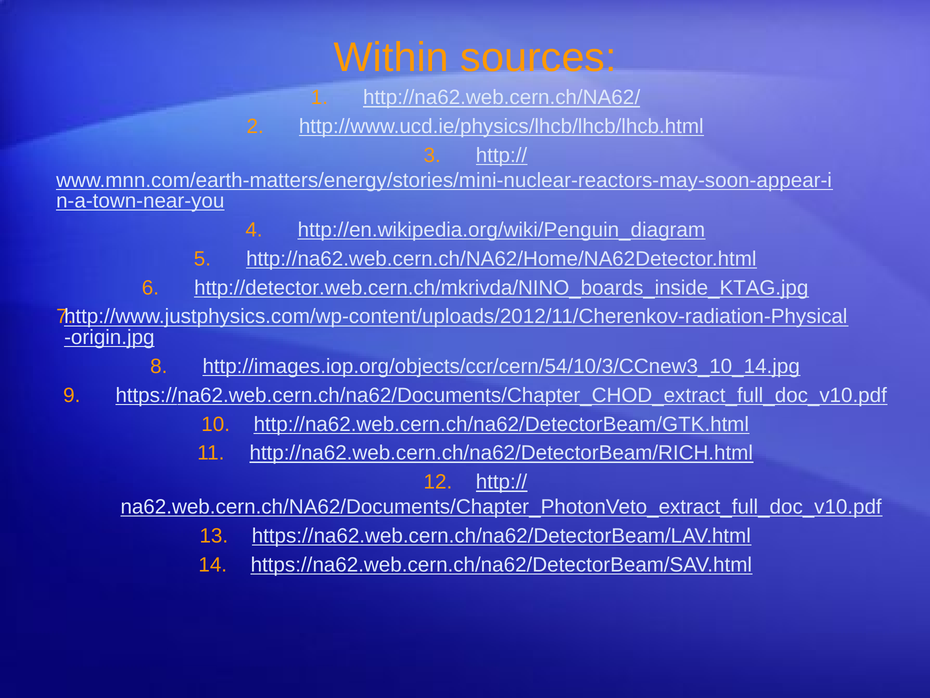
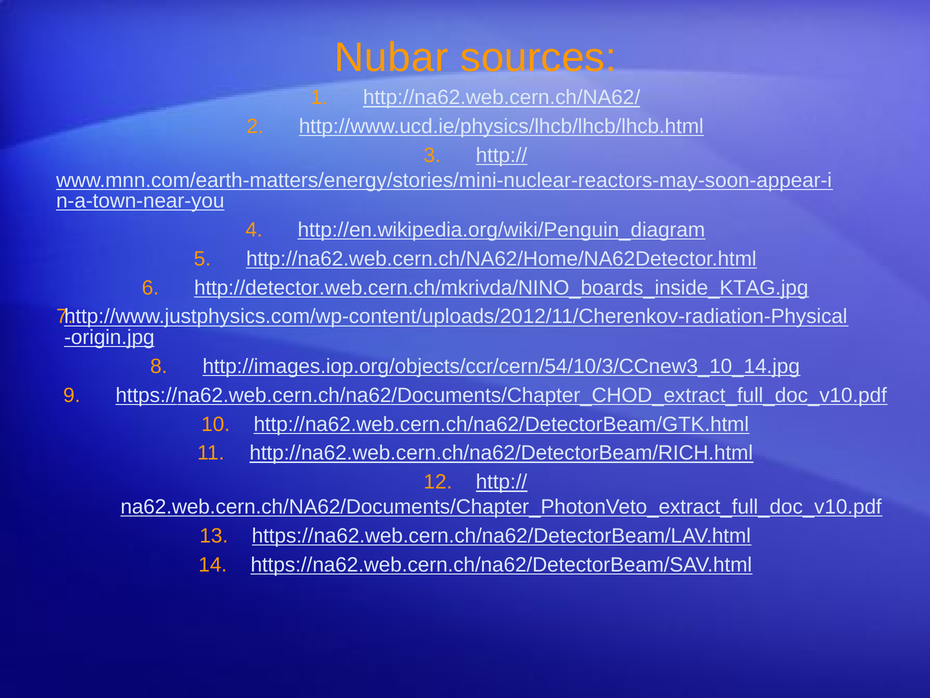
Within: Within -> Nubar
